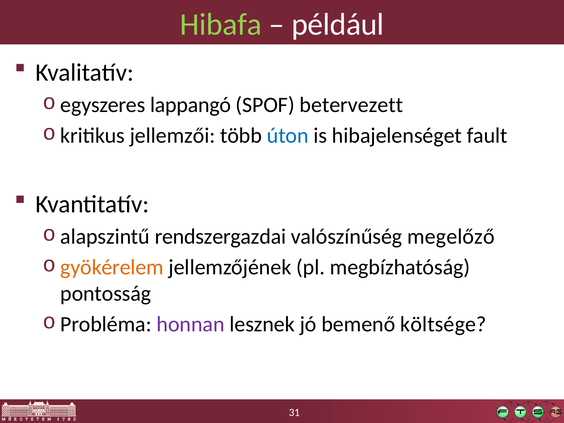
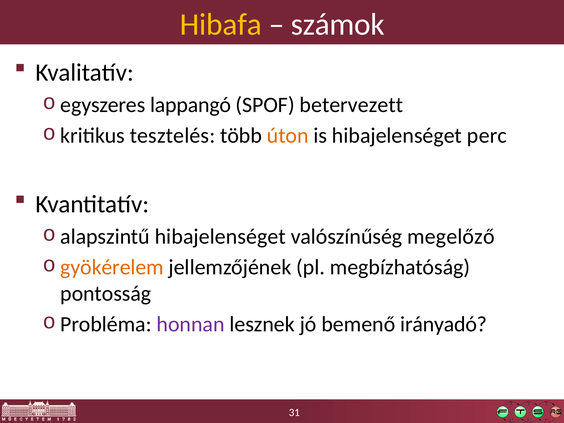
Hibafa colour: light green -> yellow
például: például -> számok
jellemzői: jellemzői -> tesztelés
úton colour: blue -> orange
fault: fault -> perc
alapszintű rendszergazdai: rendszergazdai -> hibajelenséget
költsége: költsége -> irányadó
